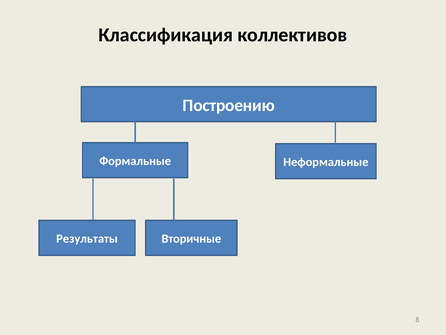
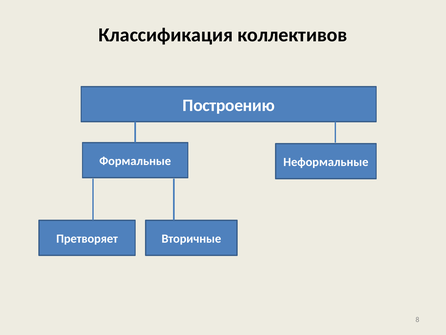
Результаты: Результаты -> Претворяет
